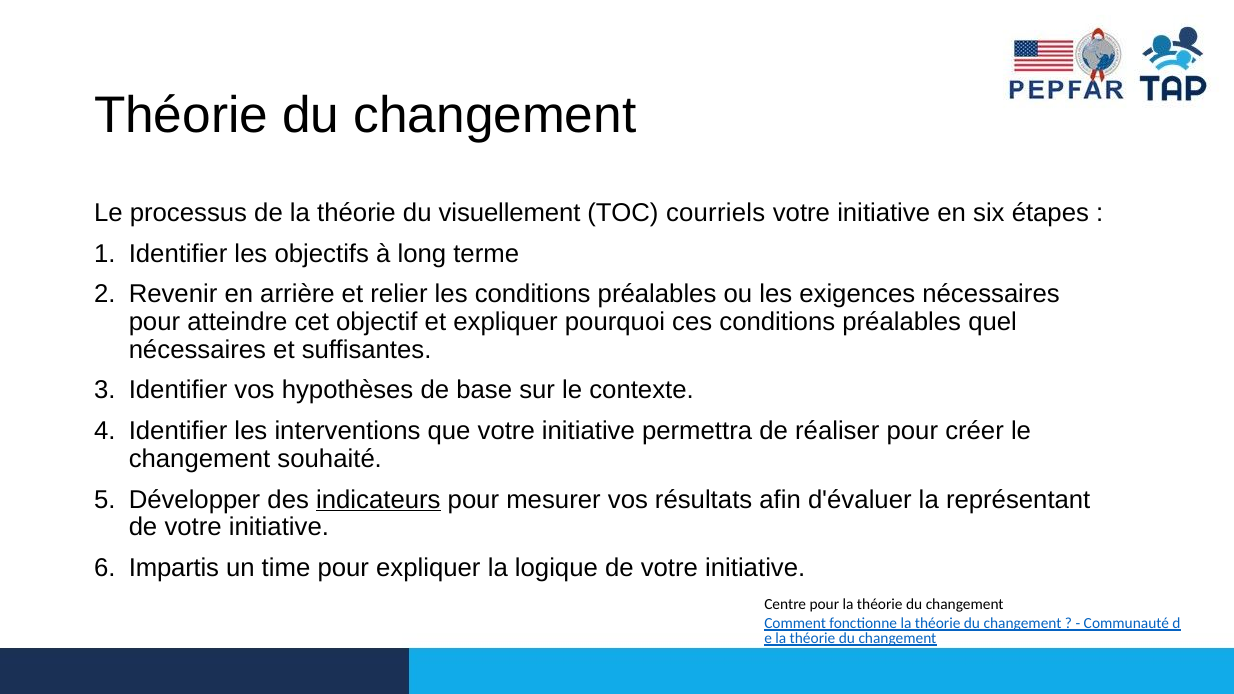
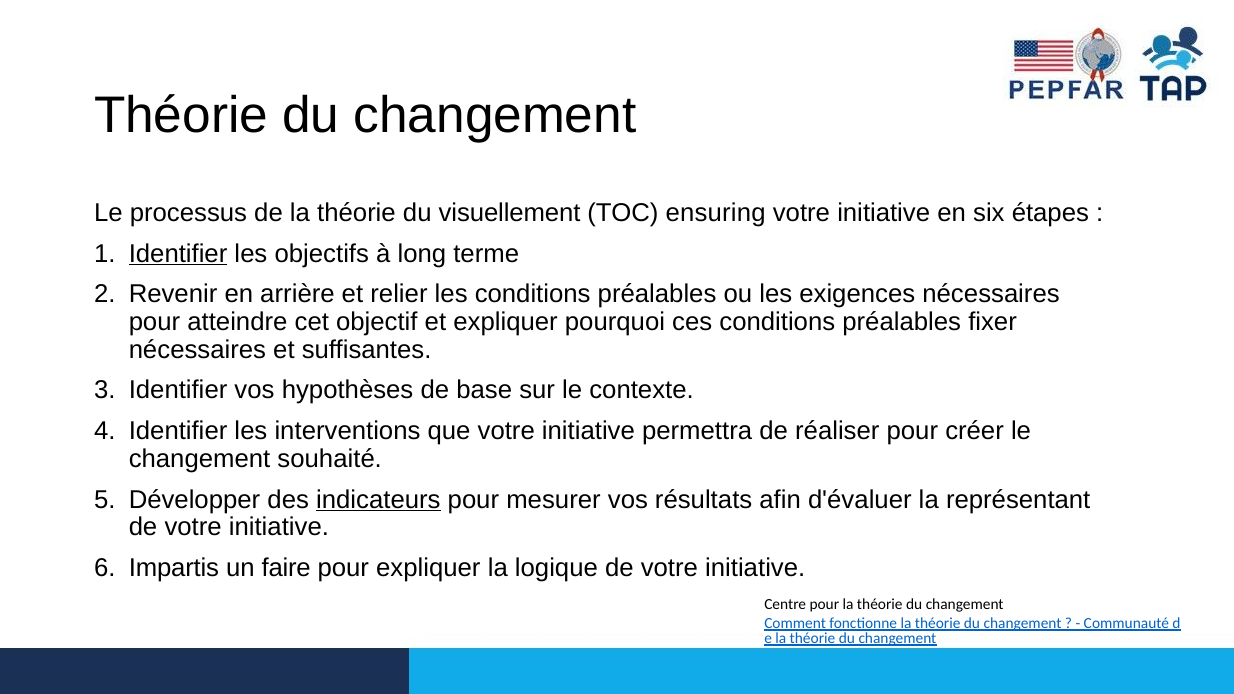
courriels: courriels -> ensuring
Identifier at (178, 254) underline: none -> present
quel: quel -> fixer
time: time -> faire
